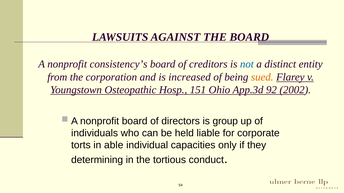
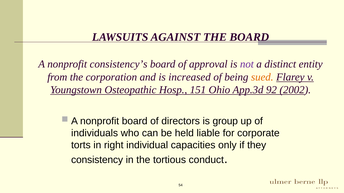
creditors: creditors -> approval
not colour: blue -> purple
able: able -> right
determining: determining -> consistency
